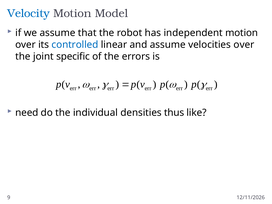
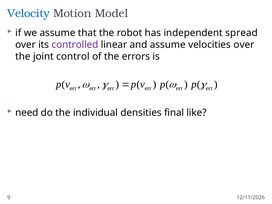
independent motion: motion -> spread
controlled colour: blue -> purple
specific: specific -> control
thus: thus -> final
